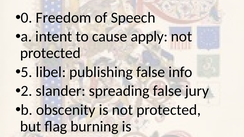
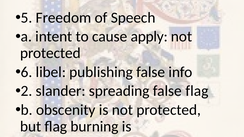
0: 0 -> 5
5: 5 -> 6
false jury: jury -> flag
